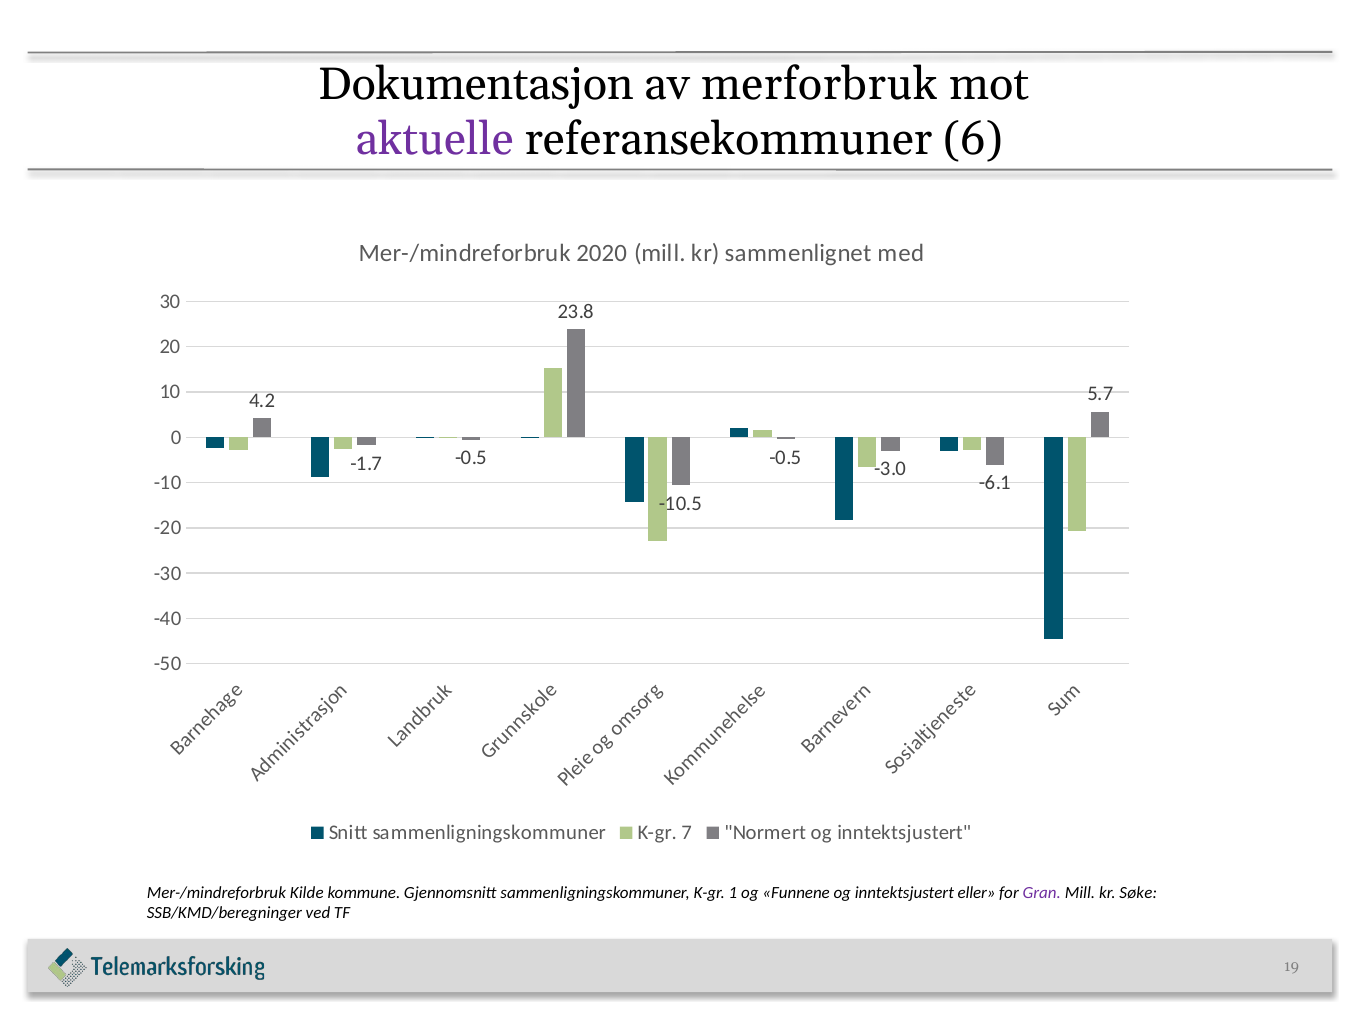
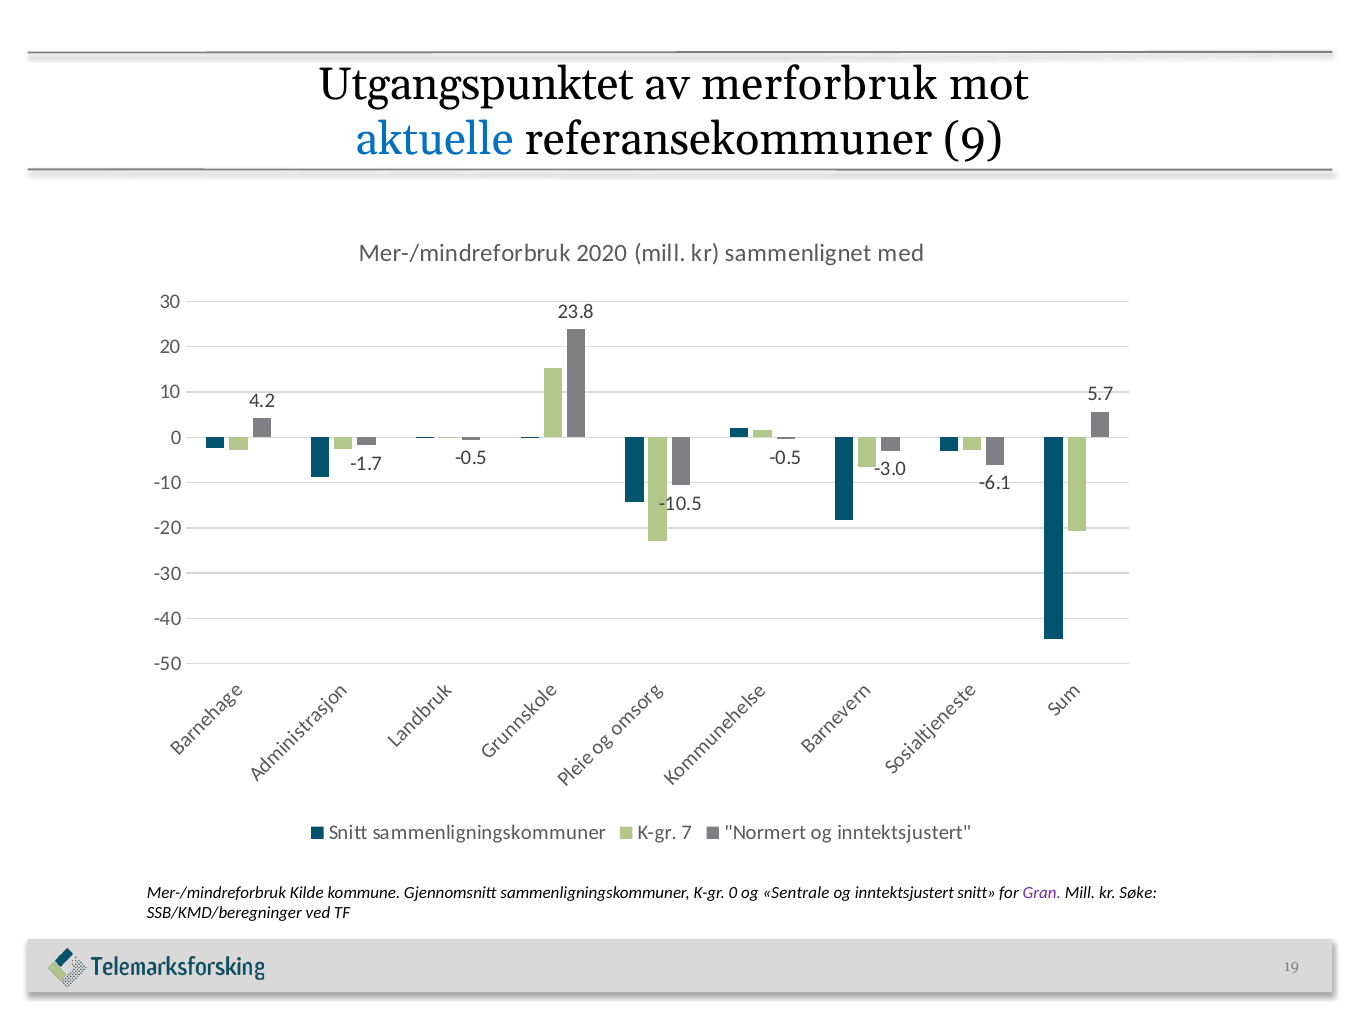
Dokumentasjon: Dokumentasjon -> Utgangspunktet
aktuelle colour: purple -> blue
6: 6 -> 9
K-gr 1: 1 -> 0
Funnene: Funnene -> Sentrale
inntektsjustert eller: eller -> snitt
